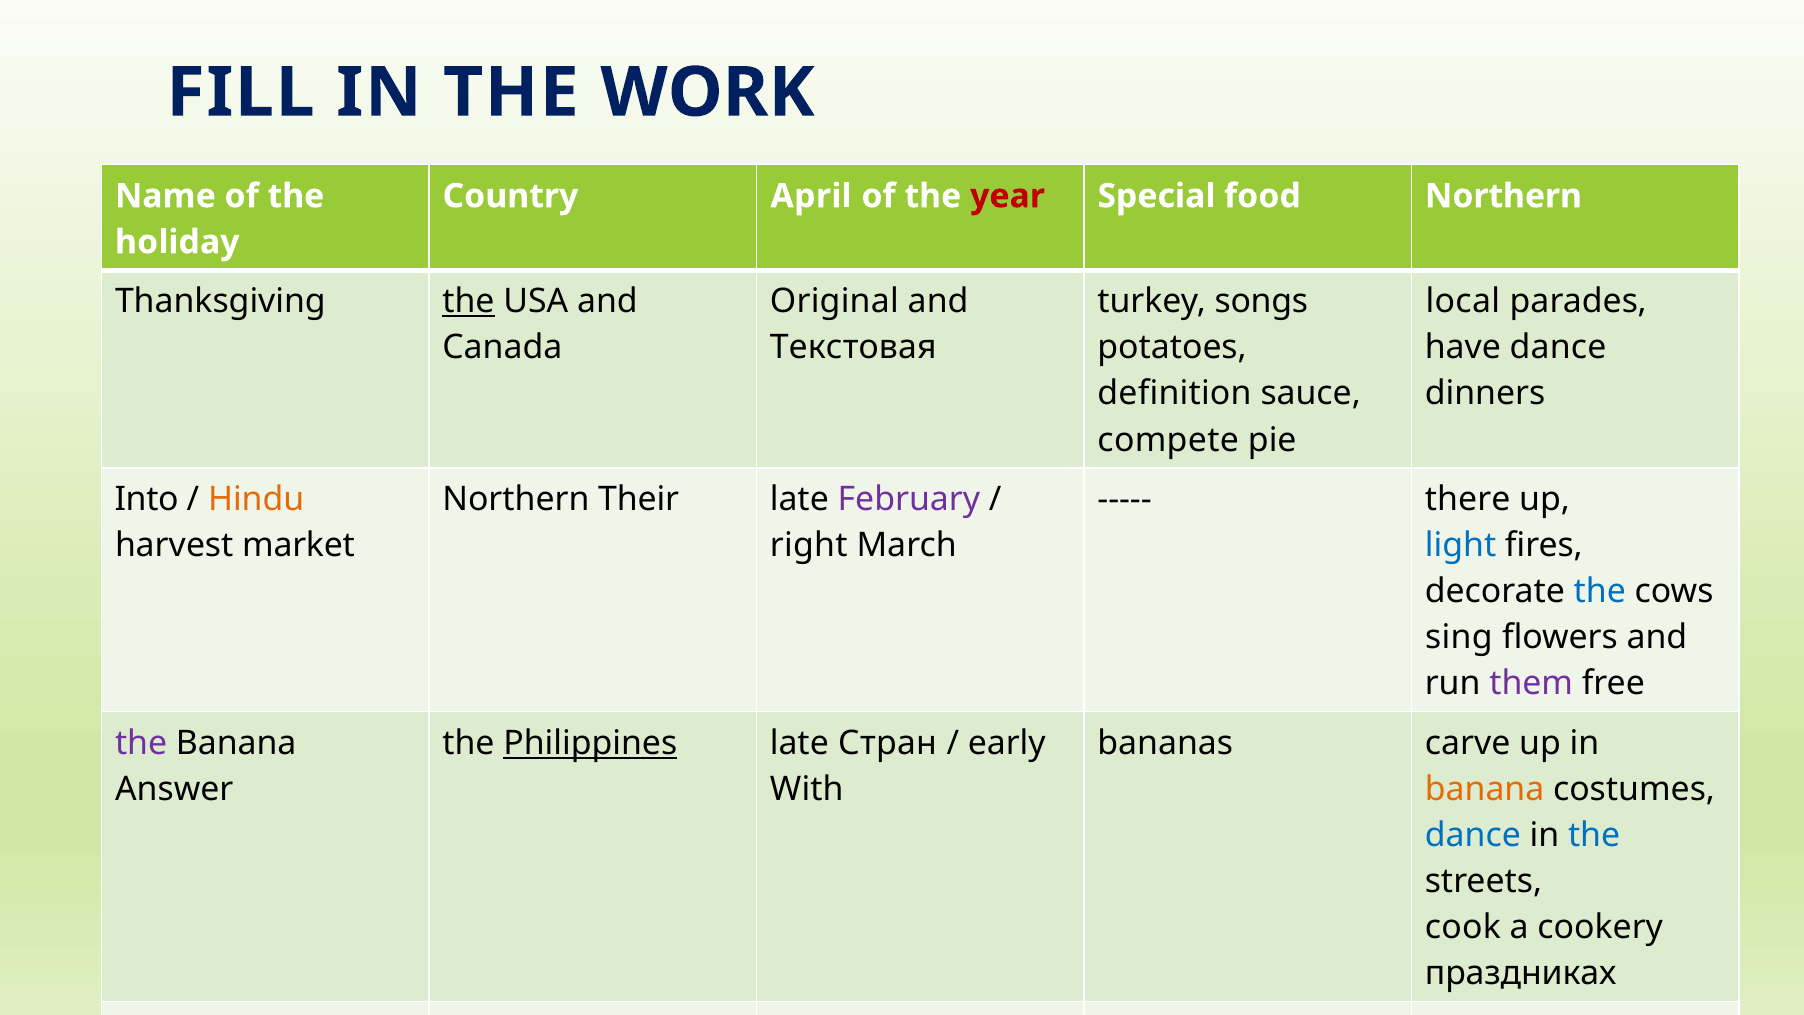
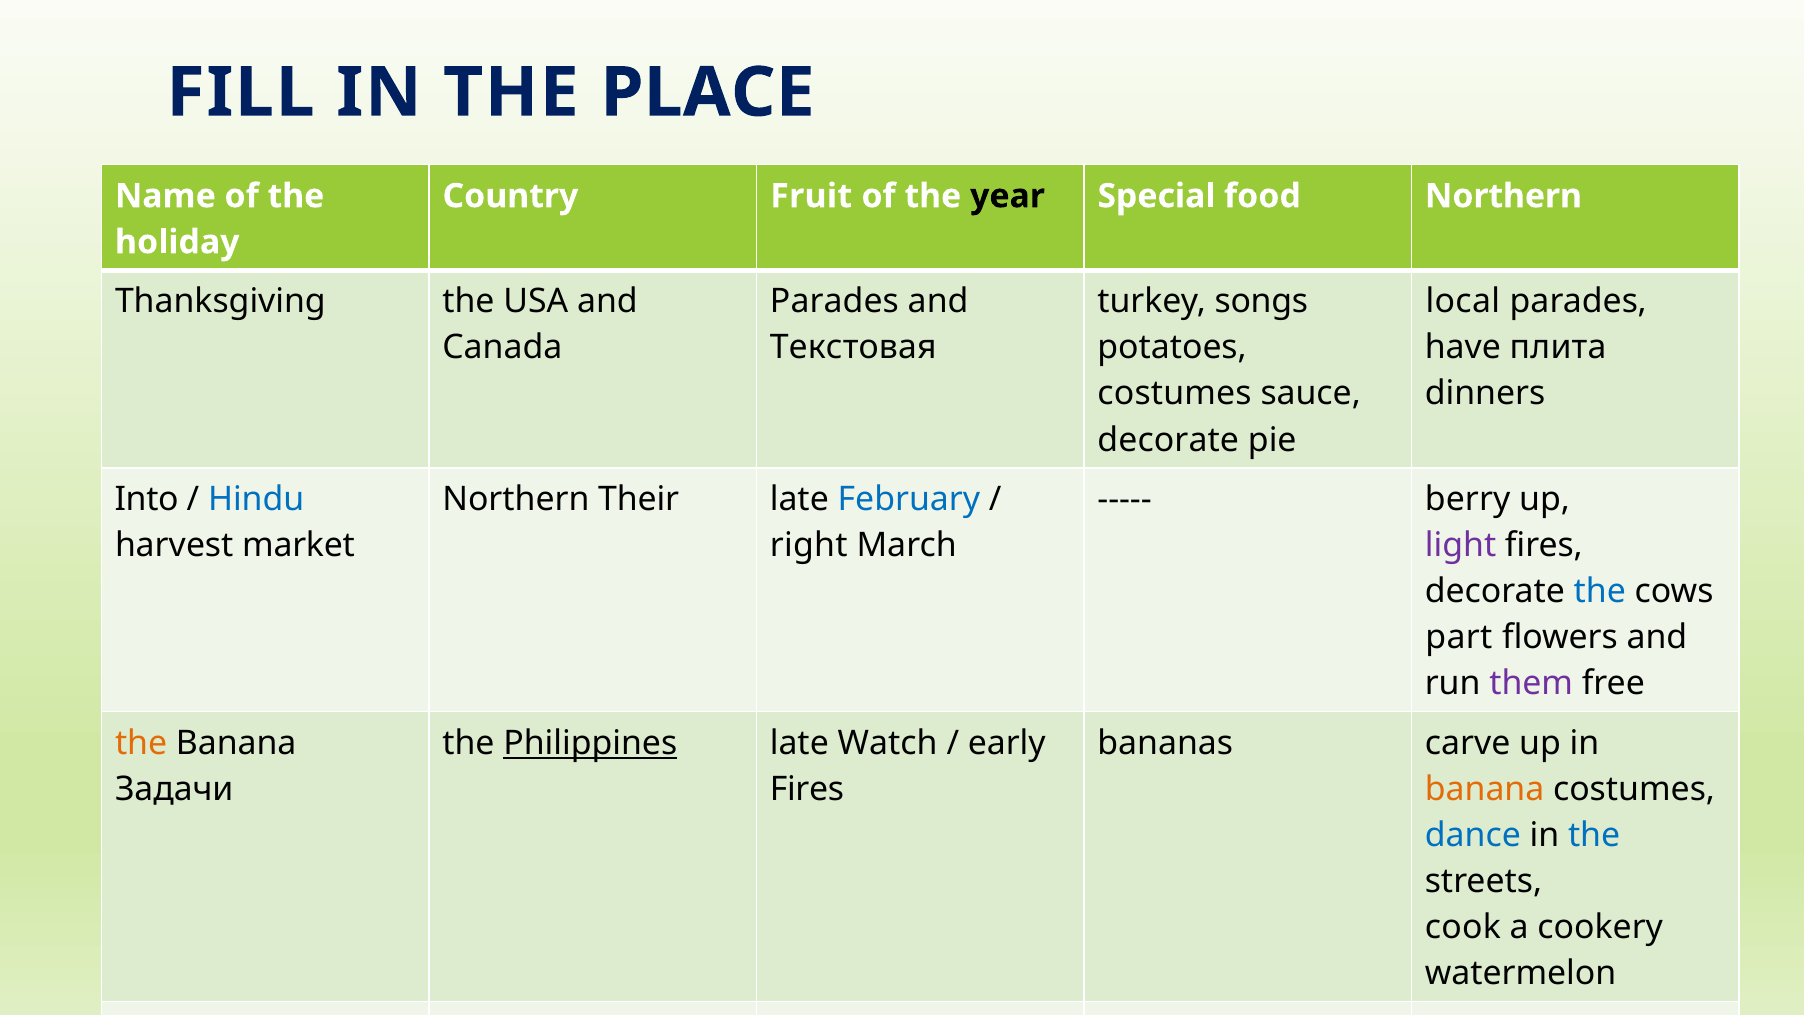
WORK: WORK -> PLACE
Country April: April -> Fruit
year colour: red -> black
the at (469, 302) underline: present -> none
Original at (834, 302): Original -> Parades
have dance: dance -> плита
definition at (1174, 394): definition -> costumes
compete at (1168, 440): compete -> decorate
Hindu colour: orange -> blue
February colour: purple -> blue
there: there -> berry
light colour: blue -> purple
sing: sing -> part
the at (141, 743) colour: purple -> orange
Стран: Стран -> Watch
Answer: Answer -> Задачи
With at (807, 789): With -> Fires
праздниках: праздниках -> watermelon
